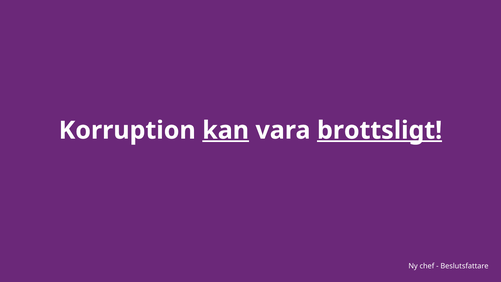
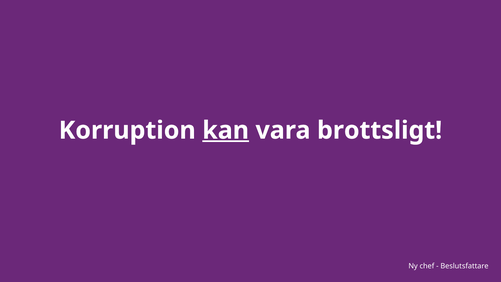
brottsligt underline: present -> none
